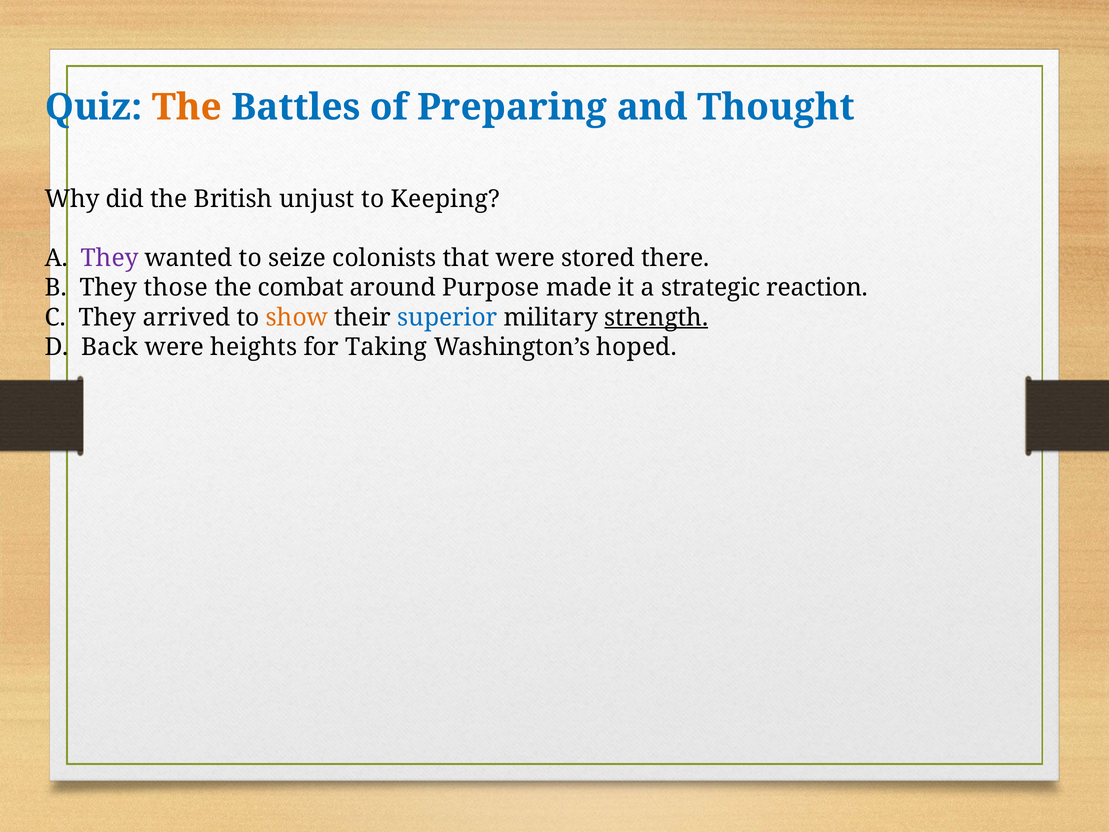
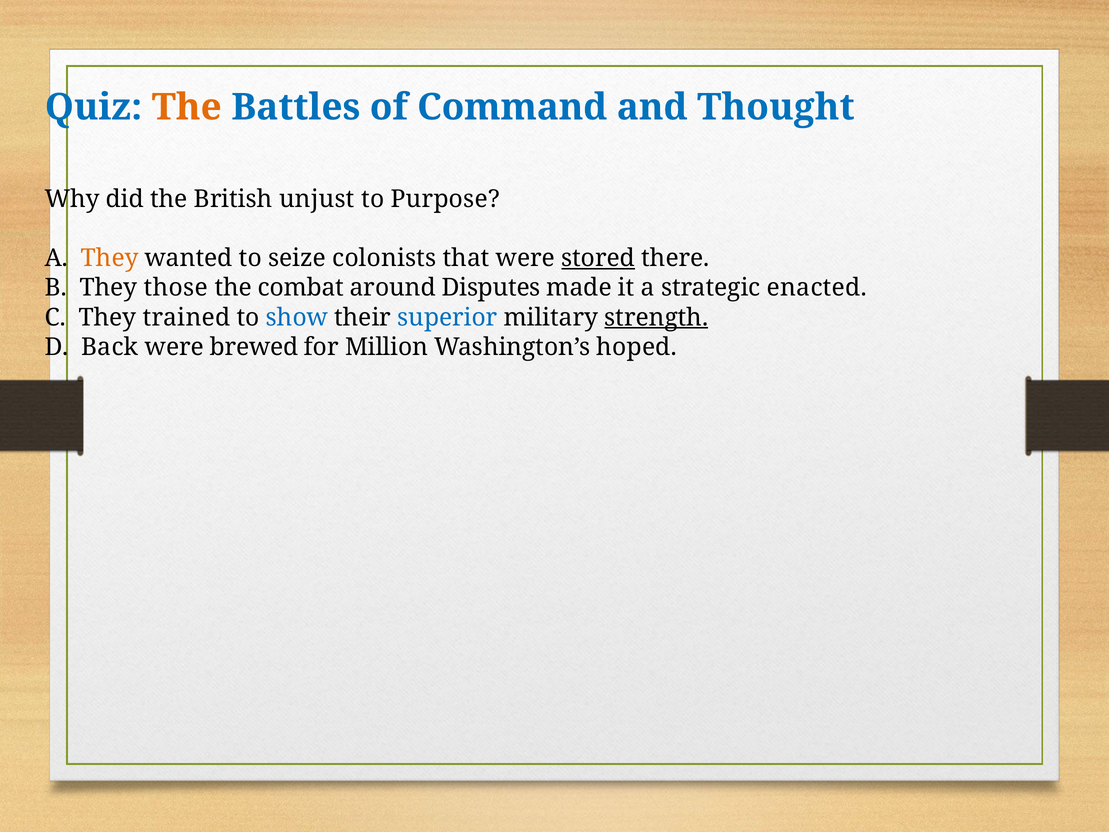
Preparing: Preparing -> Command
Keeping: Keeping -> Purpose
They at (110, 258) colour: purple -> orange
stored underline: none -> present
Purpose: Purpose -> Disputes
reaction: reaction -> enacted
arrived: arrived -> trained
show colour: orange -> blue
heights: heights -> brewed
Taking: Taking -> Million
